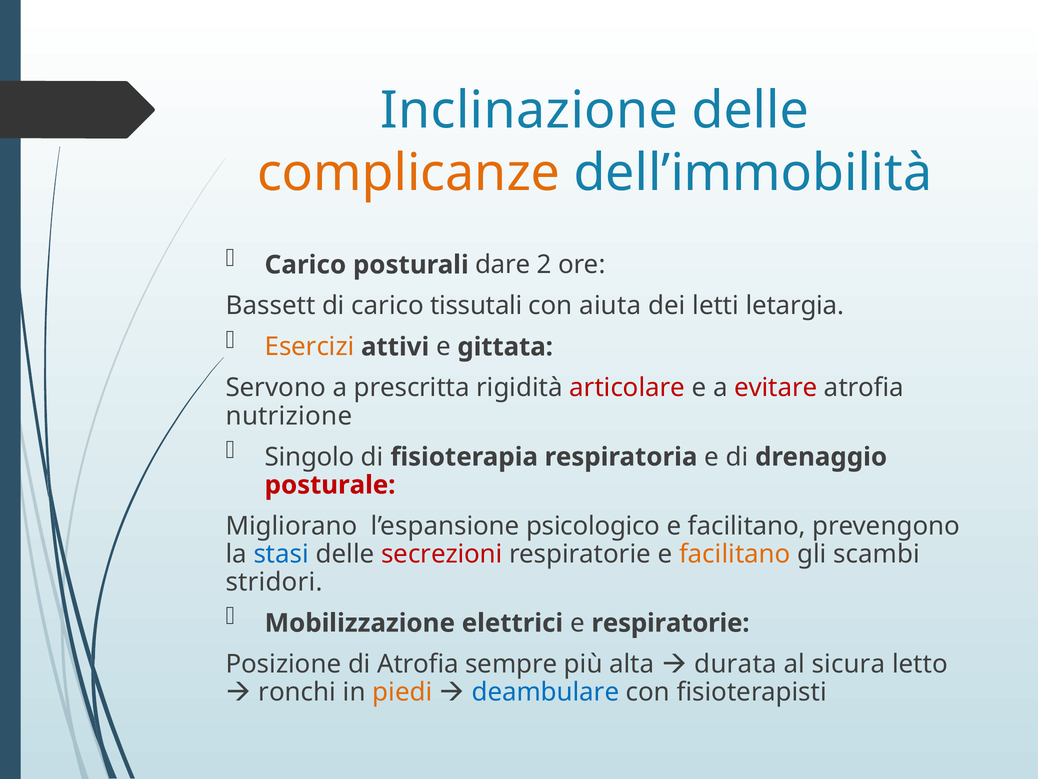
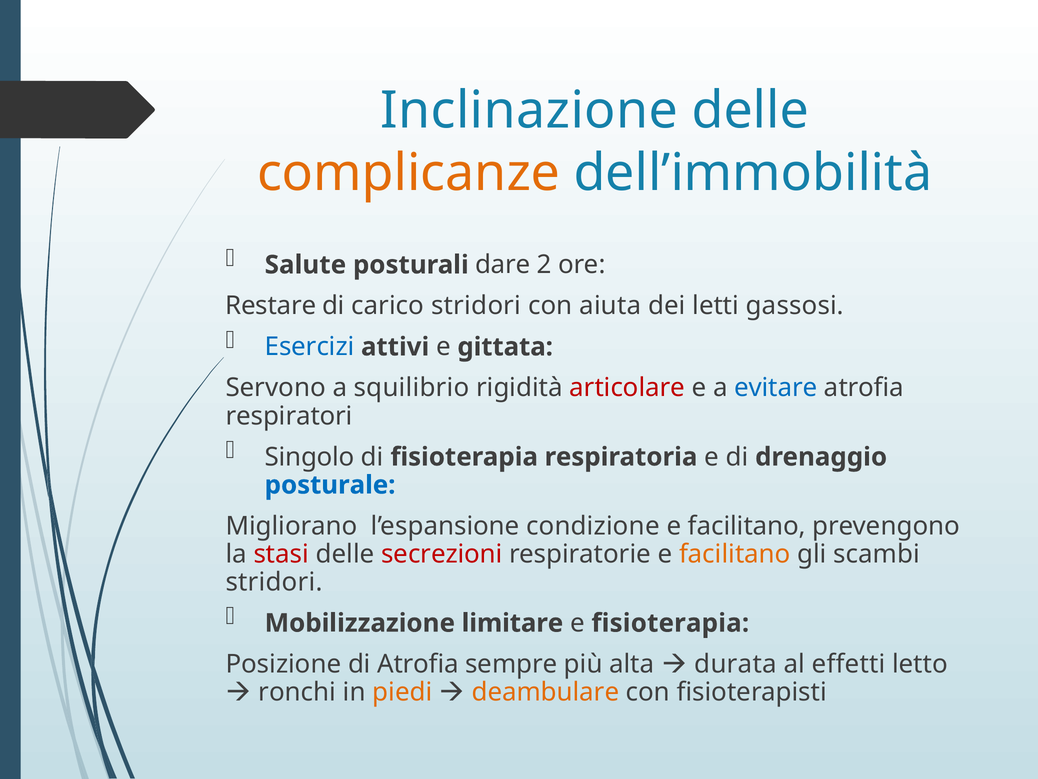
Carico at (305, 265): Carico -> Salute
Bassett: Bassett -> Restare
carico tissutali: tissutali -> stridori
letargia: letargia -> gassosi
Esercizi colour: orange -> blue
prescritta: prescritta -> squilibrio
evitare colour: red -> blue
nutrizione: nutrizione -> respiratori
posturale colour: red -> blue
psicologico: psicologico -> condizione
stasi colour: blue -> red
elettrici: elettrici -> limitare
e respiratorie: respiratorie -> fisioterapia
sicura: sicura -> effetti
deambulare colour: blue -> orange
